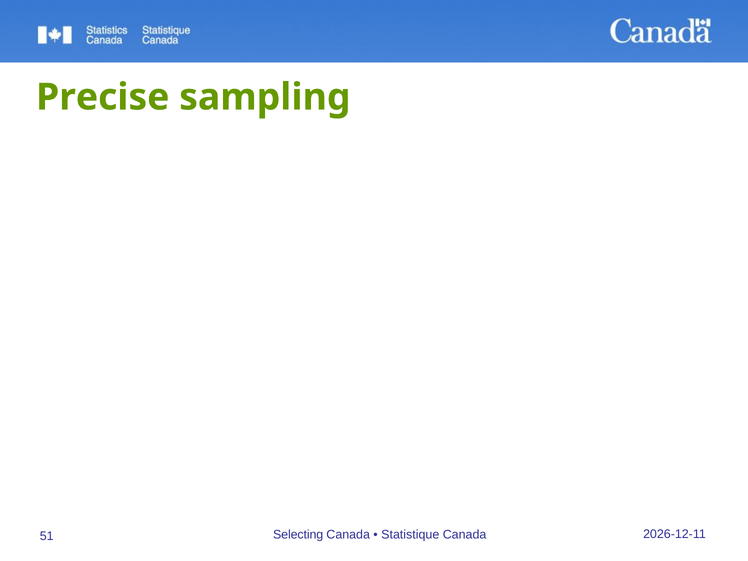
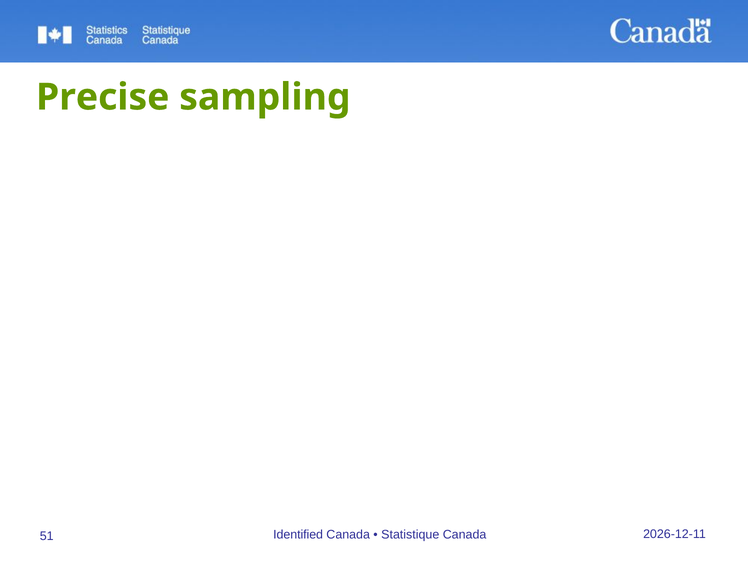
Selecting: Selecting -> Identified
